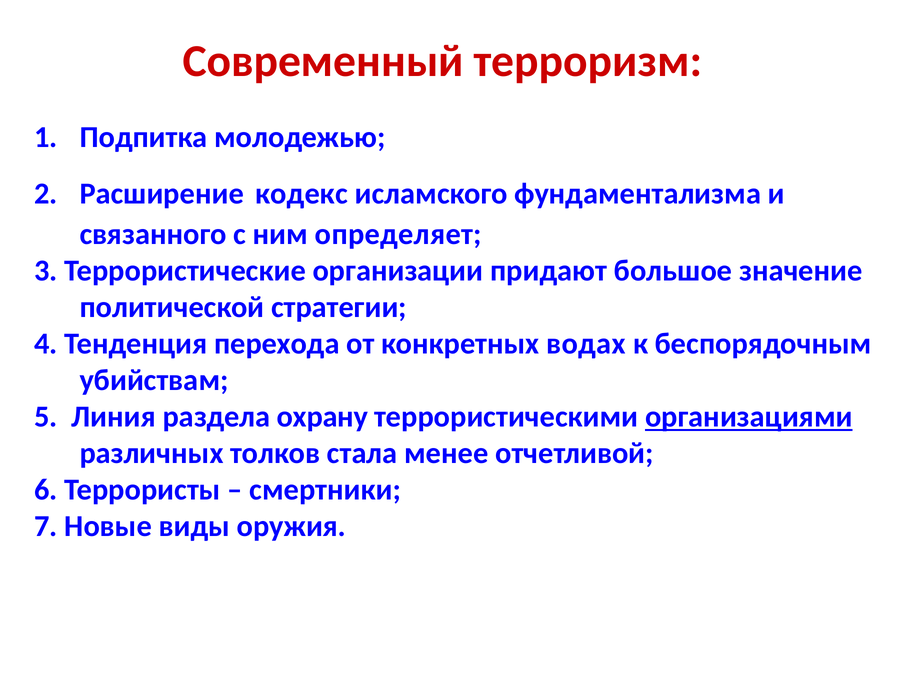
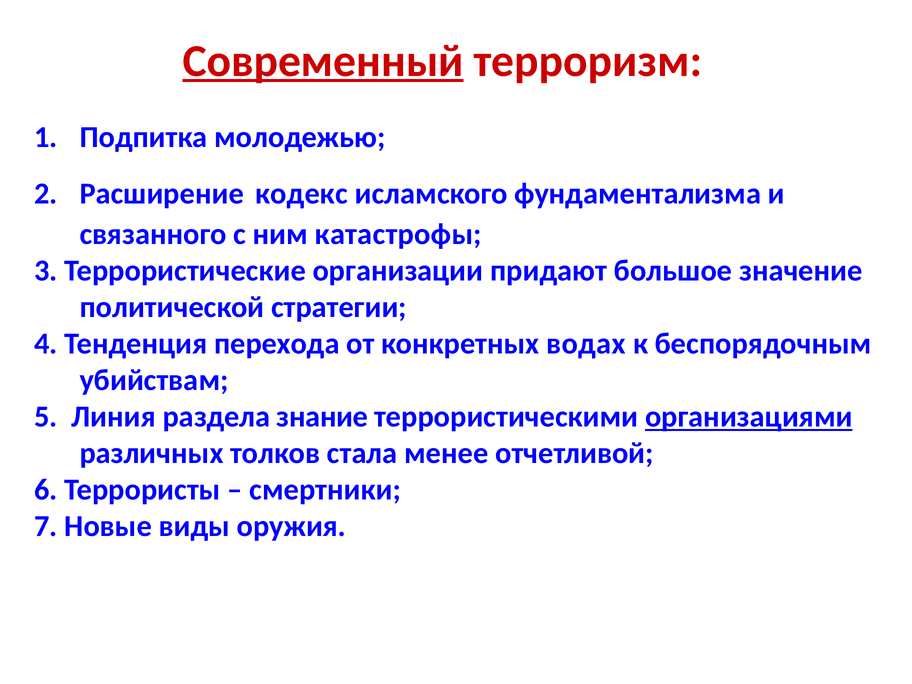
Современный underline: none -> present
определяет: определяет -> катастрофы
охрану: охрану -> знание
